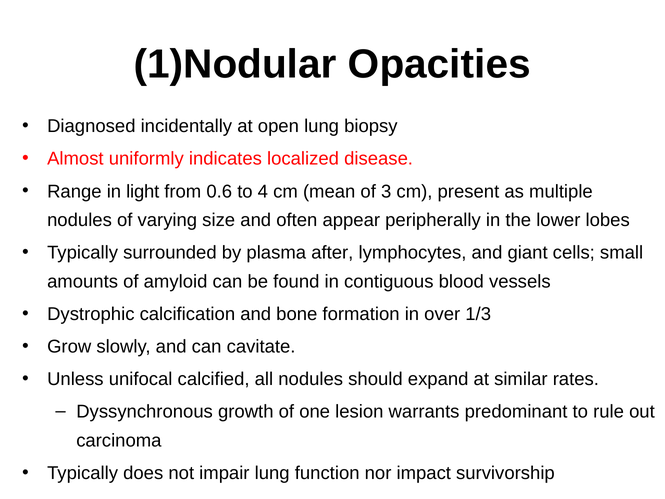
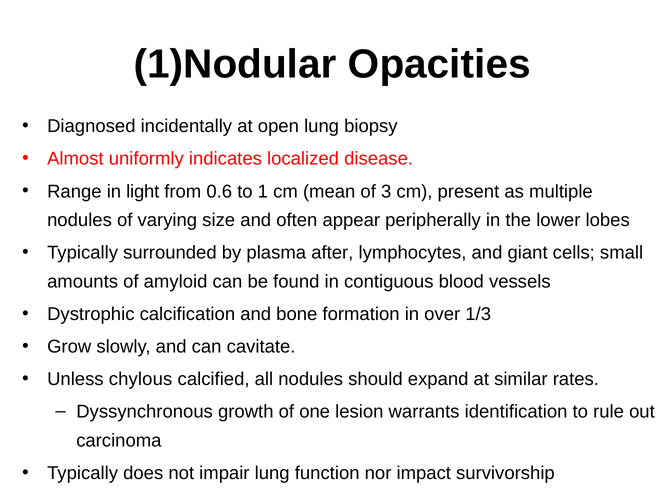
4: 4 -> 1
unifocal: unifocal -> chylous
predominant: predominant -> identification
